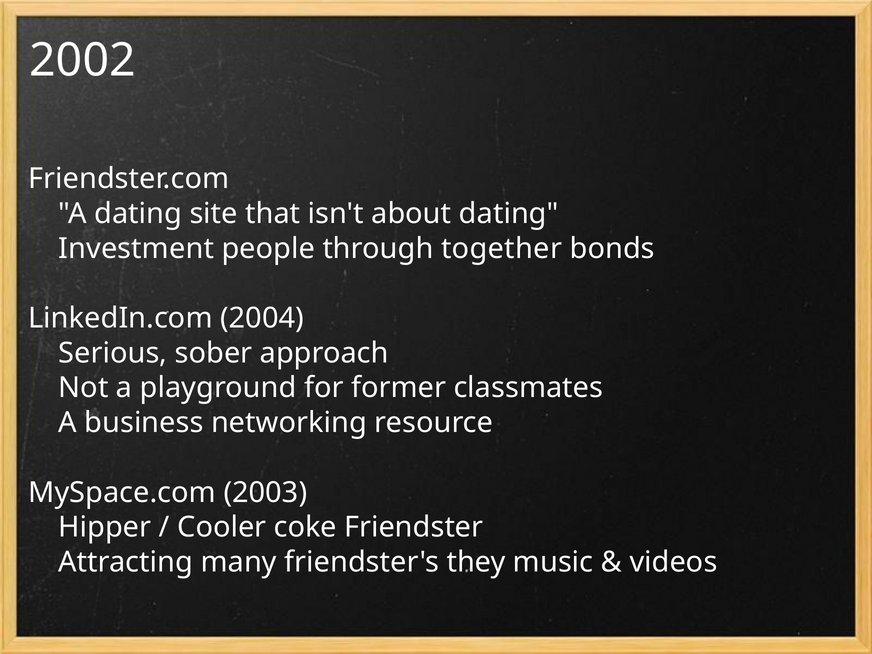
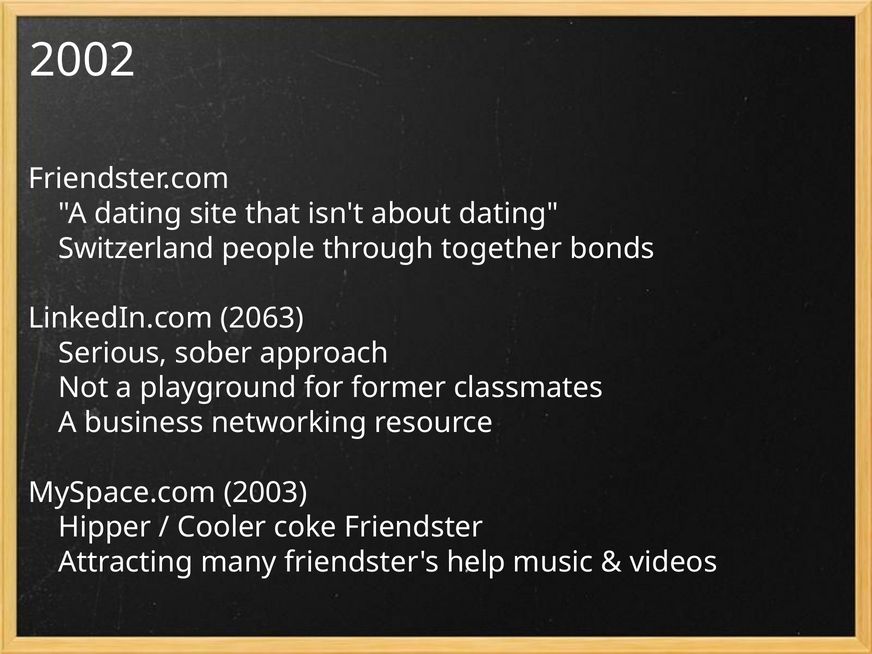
Investment: Investment -> Switzerland
2004: 2004 -> 2063
they: they -> help
